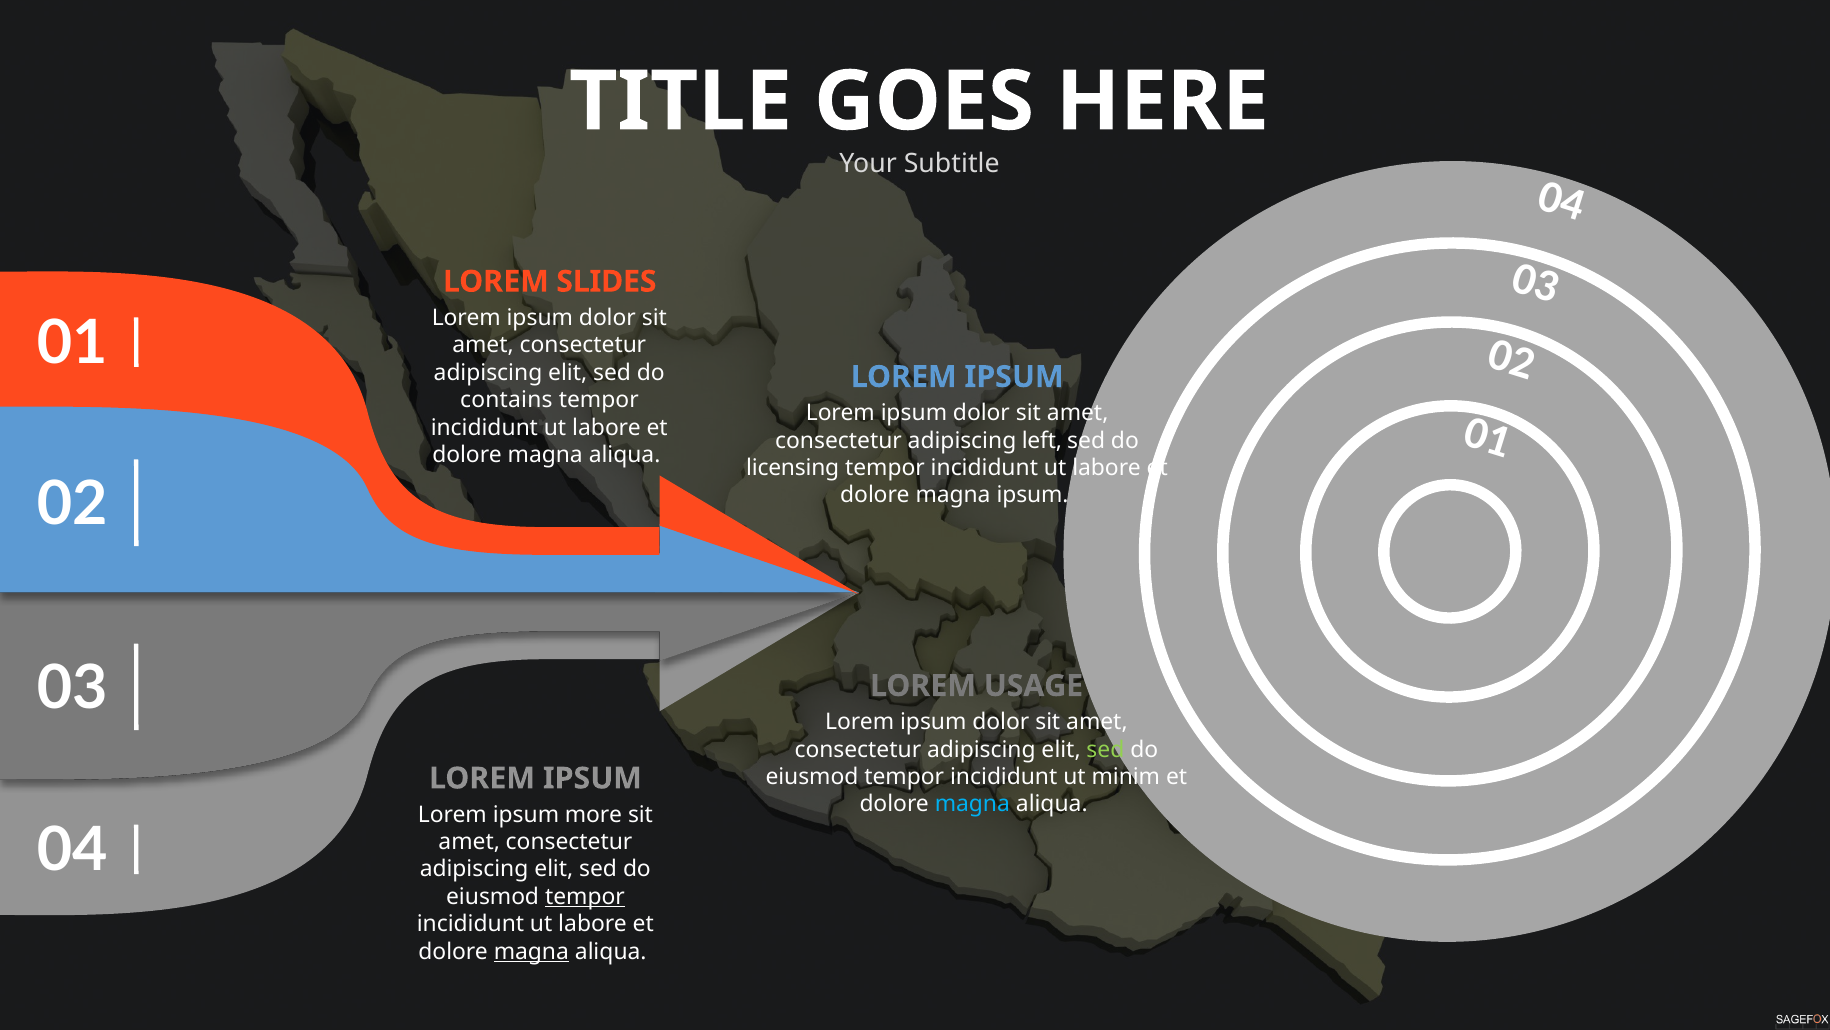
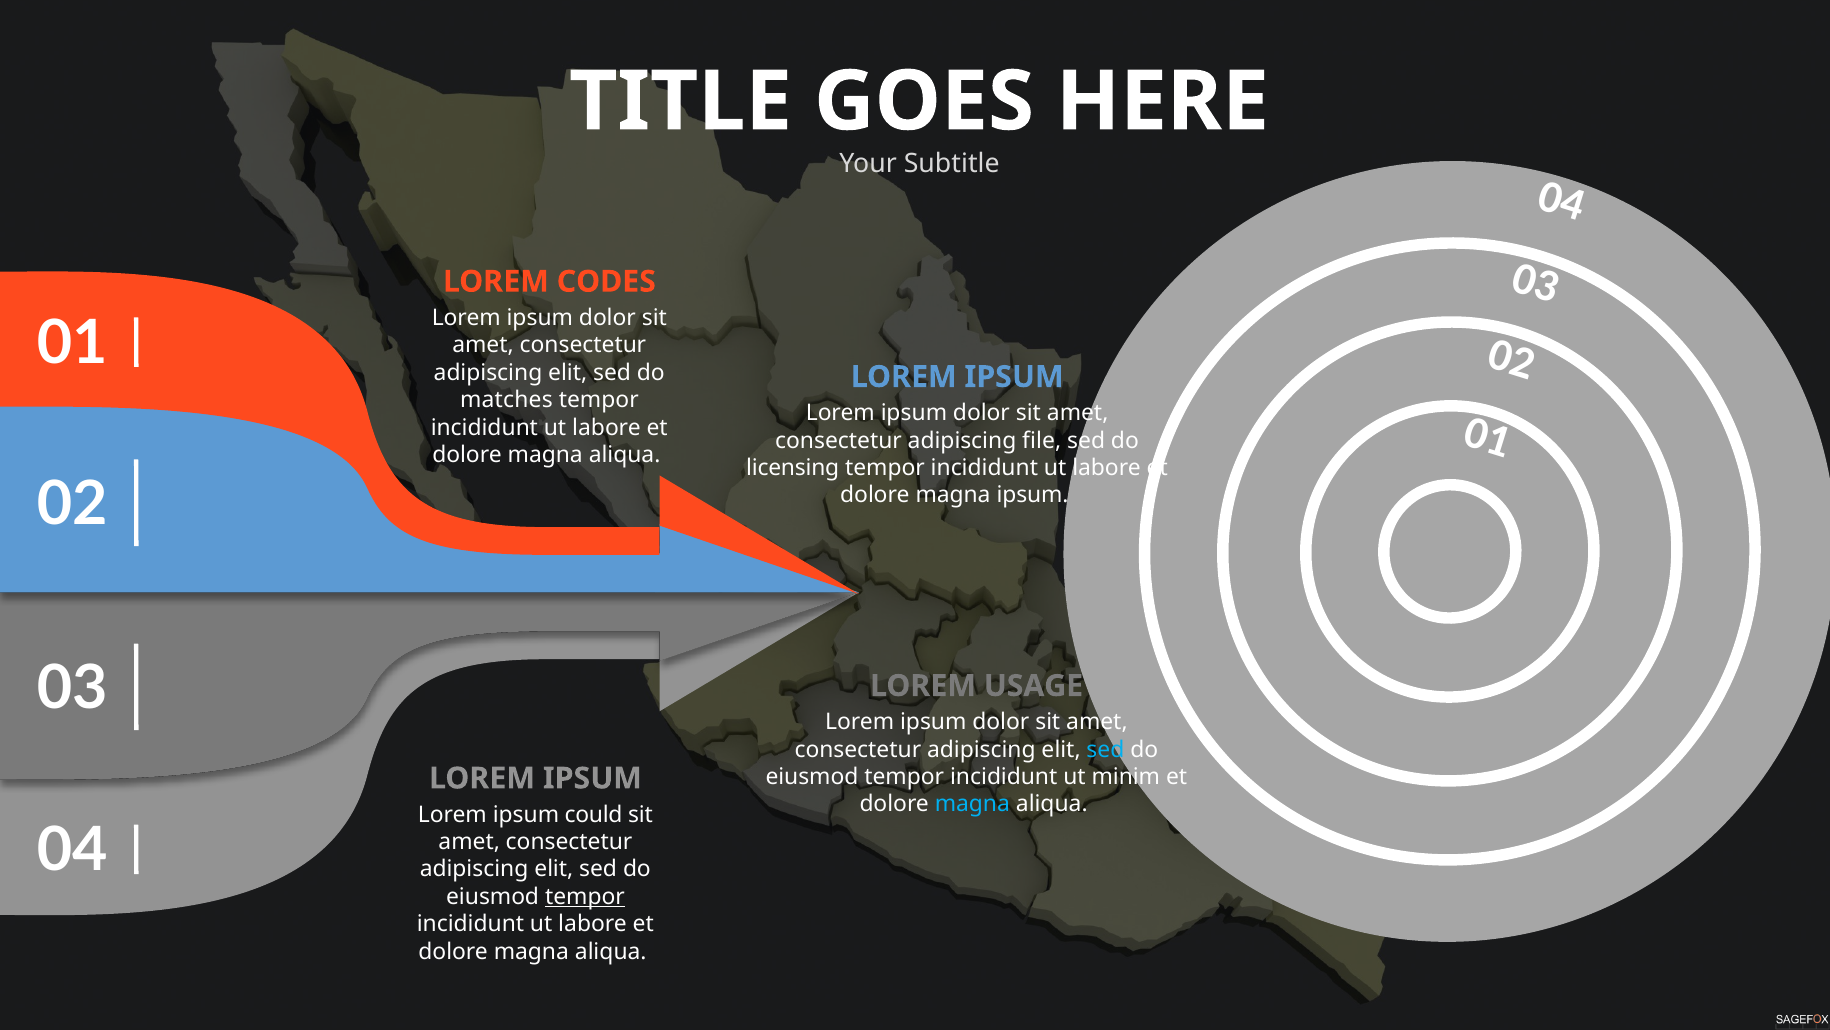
SLIDES: SLIDES -> CODES
contains: contains -> matches
left: left -> file
sed at (1105, 749) colour: light green -> light blue
more: more -> could
magna at (531, 951) underline: present -> none
